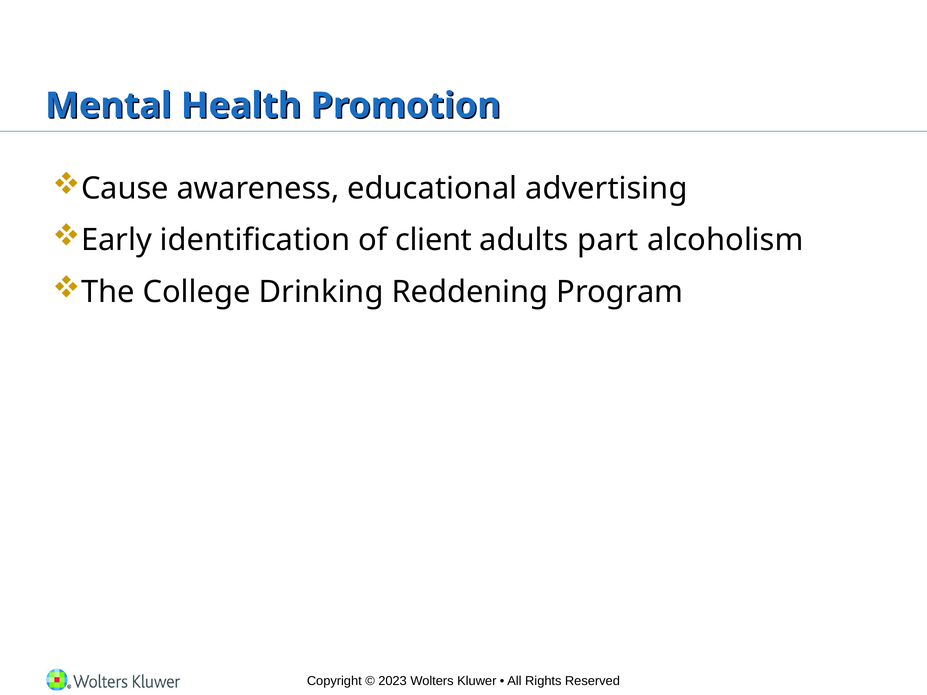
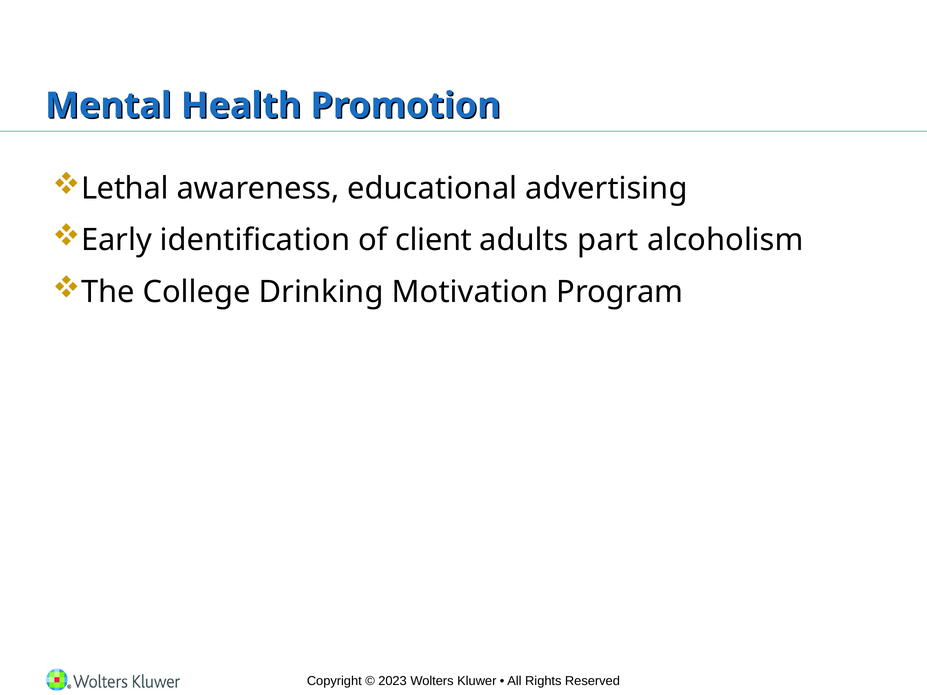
Cause: Cause -> Lethal
Reddening: Reddening -> Motivation
